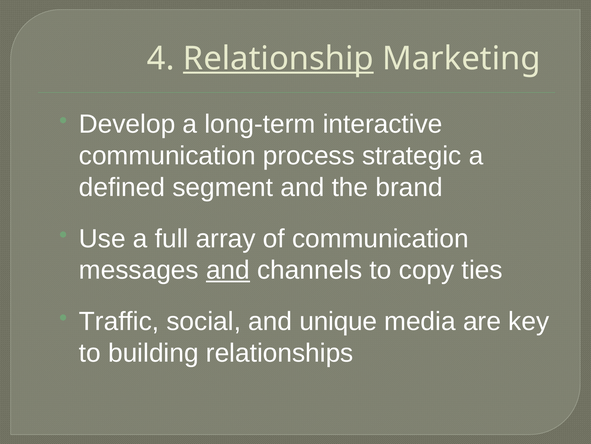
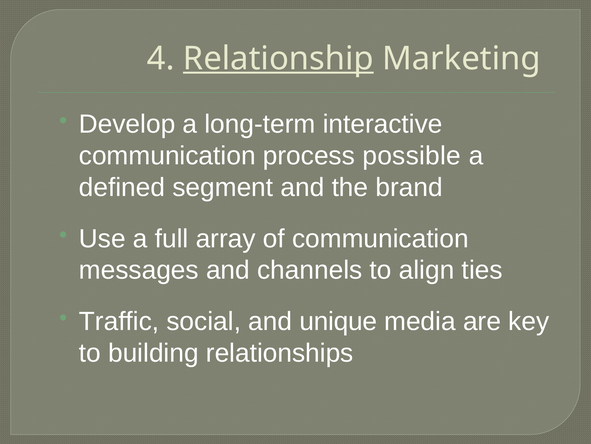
strategic: strategic -> possible
and at (228, 270) underline: present -> none
copy: copy -> align
